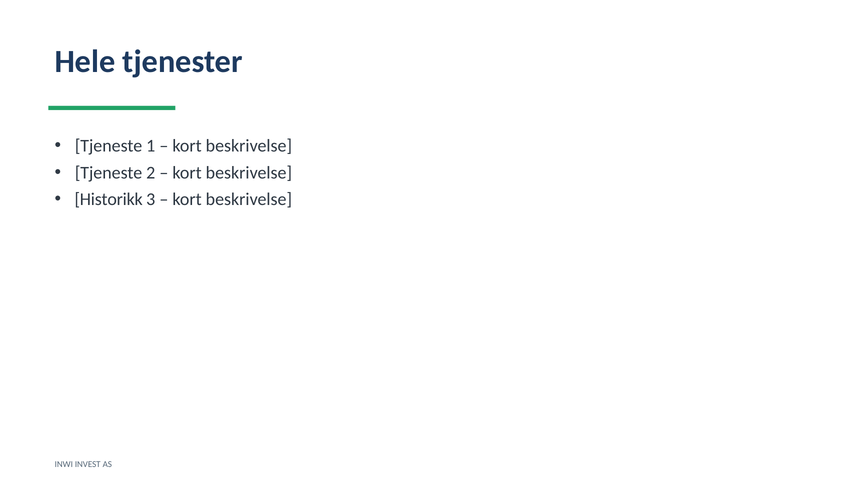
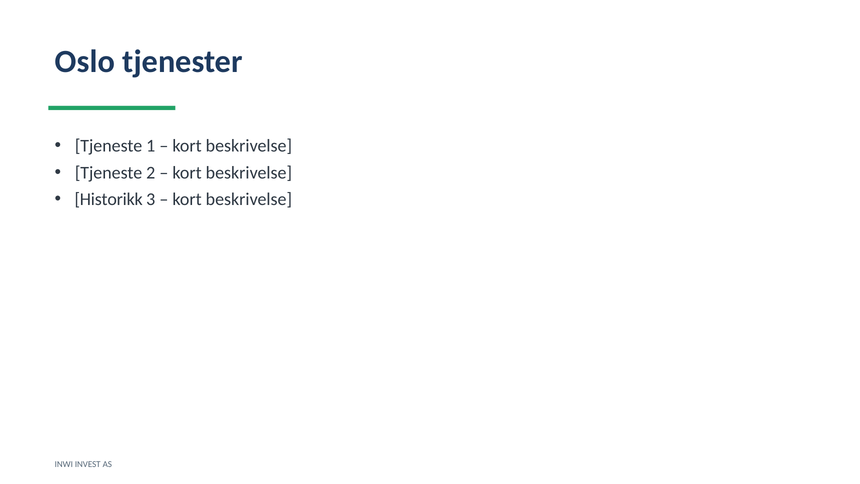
Hele: Hele -> Oslo
